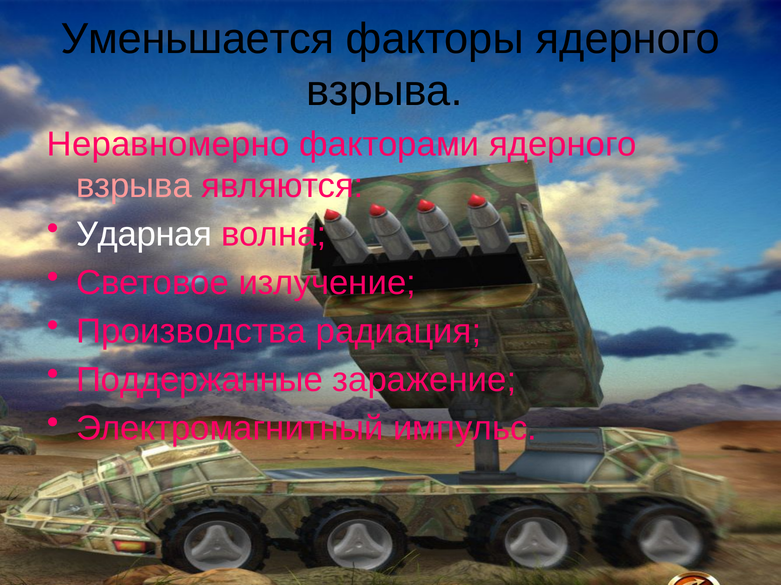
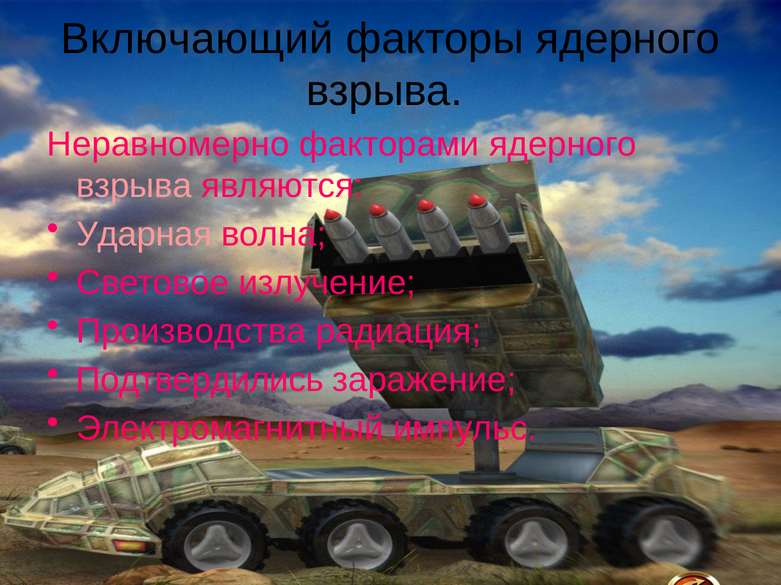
Уменьшается: Уменьшается -> Включающий
Ударная colour: white -> pink
Поддержанные: Поддержанные -> Подтвердились
